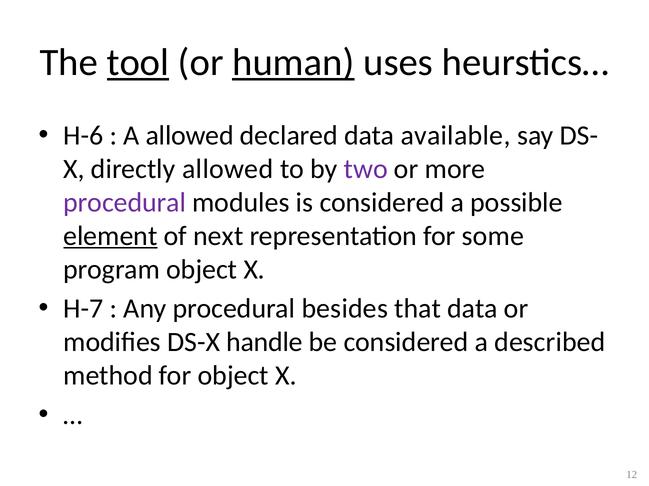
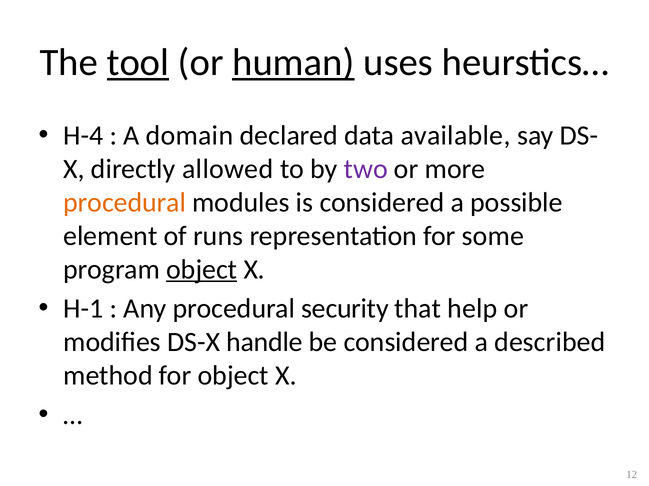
H-6: H-6 -> H-4
A allowed: allowed -> domain
procedural at (125, 203) colour: purple -> orange
element underline: present -> none
next: next -> runs
object at (202, 270) underline: none -> present
H-7: H-7 -> H-1
besides: besides -> security
that data: data -> help
